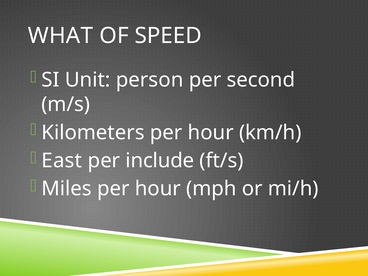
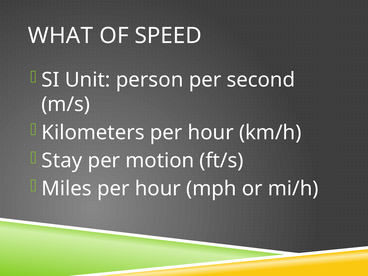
East: East -> Stay
include: include -> motion
